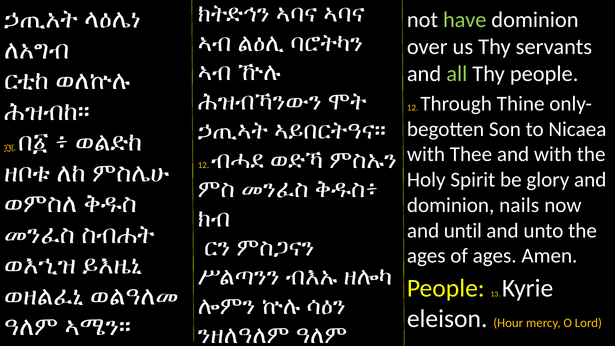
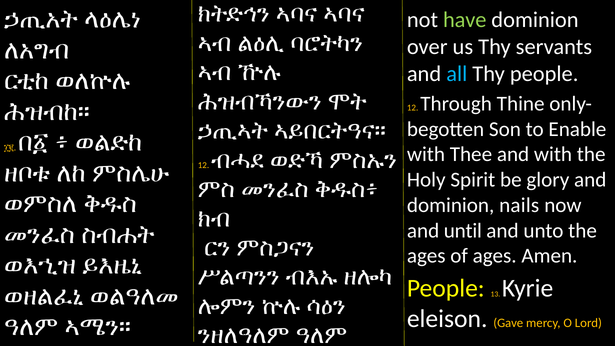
all colour: light green -> light blue
Nicaea: Nicaea -> Enable
Hour: Hour -> Gave
